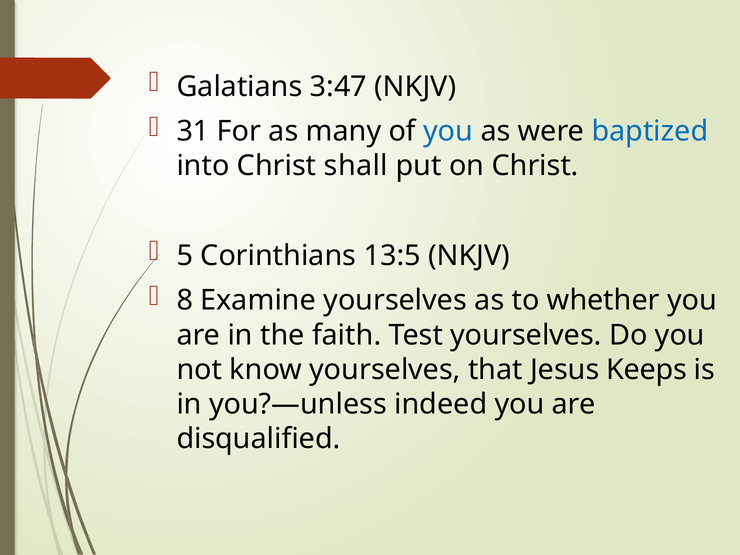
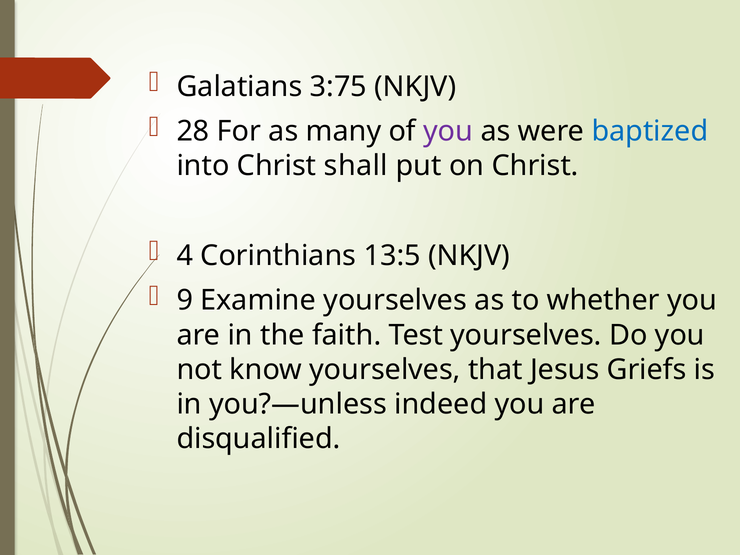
3:47: 3:47 -> 3:75
31: 31 -> 28
you at (448, 131) colour: blue -> purple
5: 5 -> 4
8: 8 -> 9
Keeps: Keeps -> Griefs
